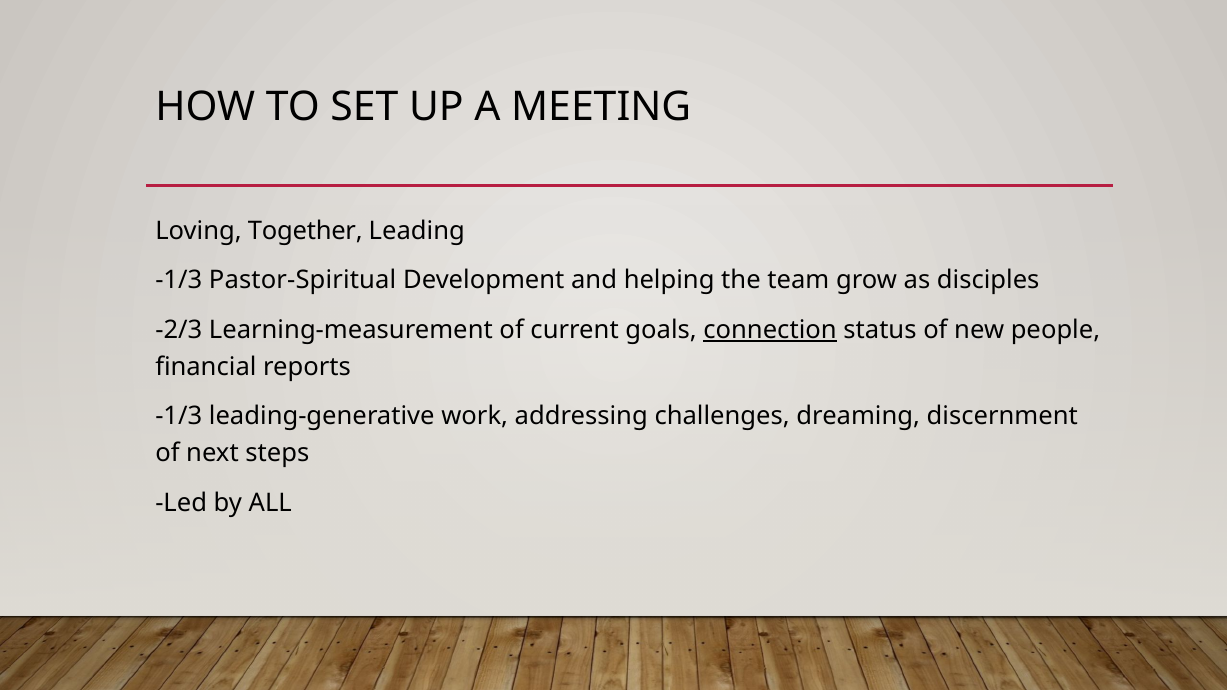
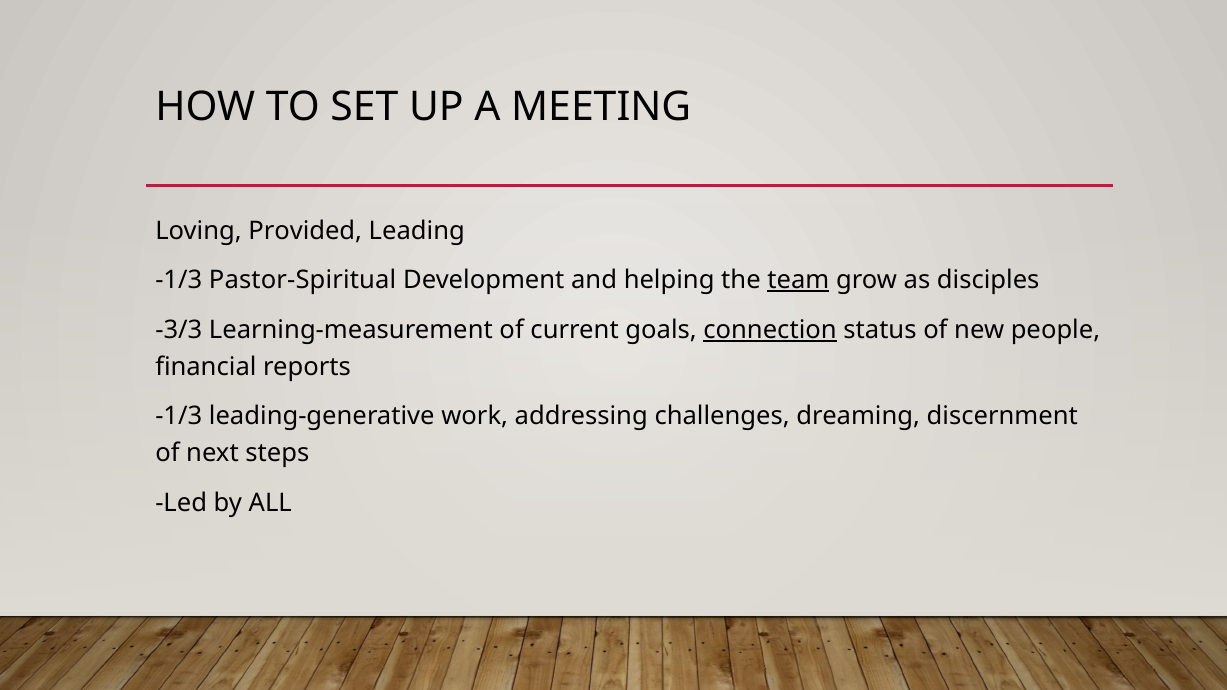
Together: Together -> Provided
team underline: none -> present
-2/3: -2/3 -> -3/3
